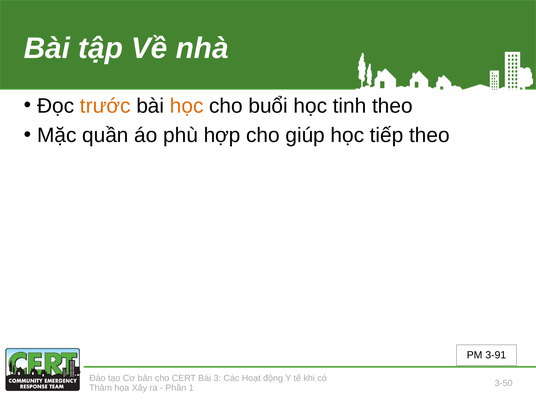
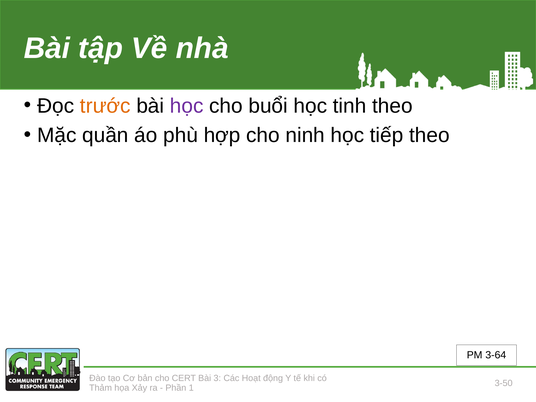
học at (187, 106) colour: orange -> purple
giúp: giúp -> ninh
3-91: 3-91 -> 3-64
